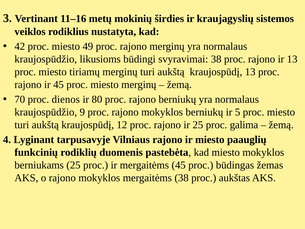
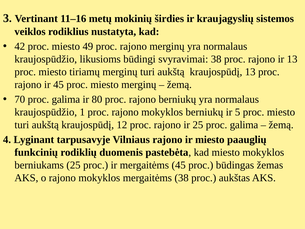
70 proc dienos: dienos -> galima
9: 9 -> 1
